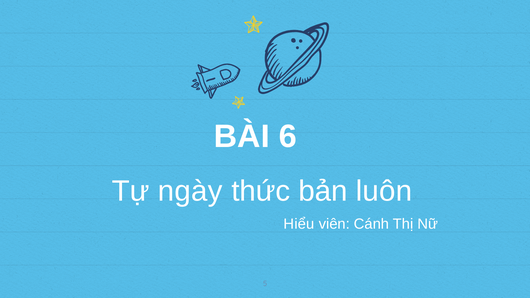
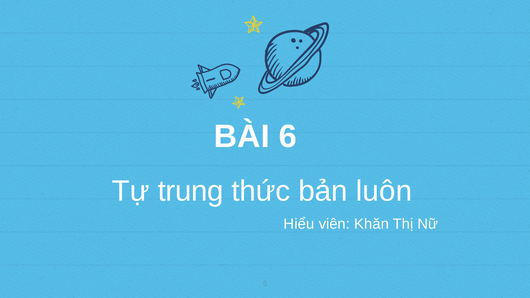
ngày: ngày -> trung
Cánh: Cánh -> Khăn
